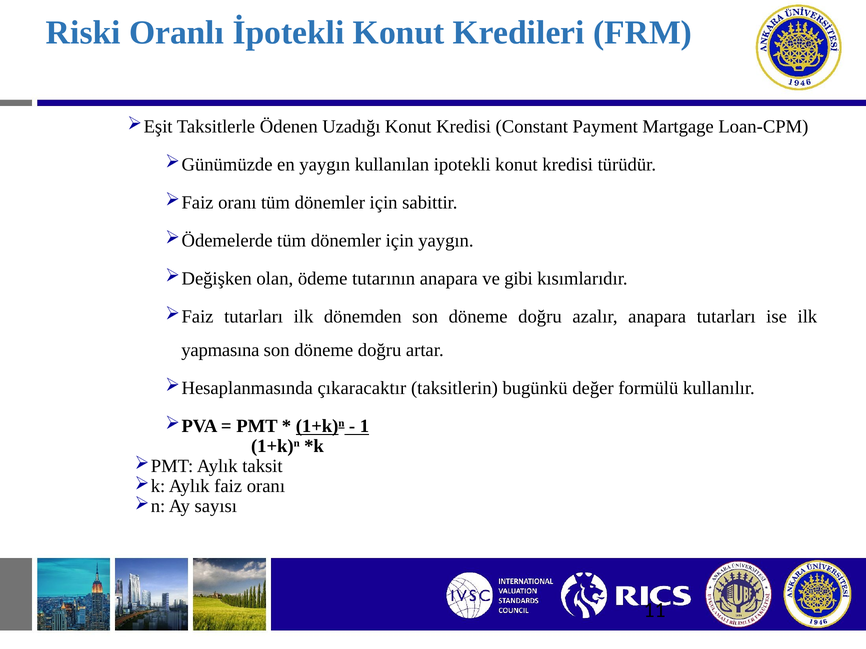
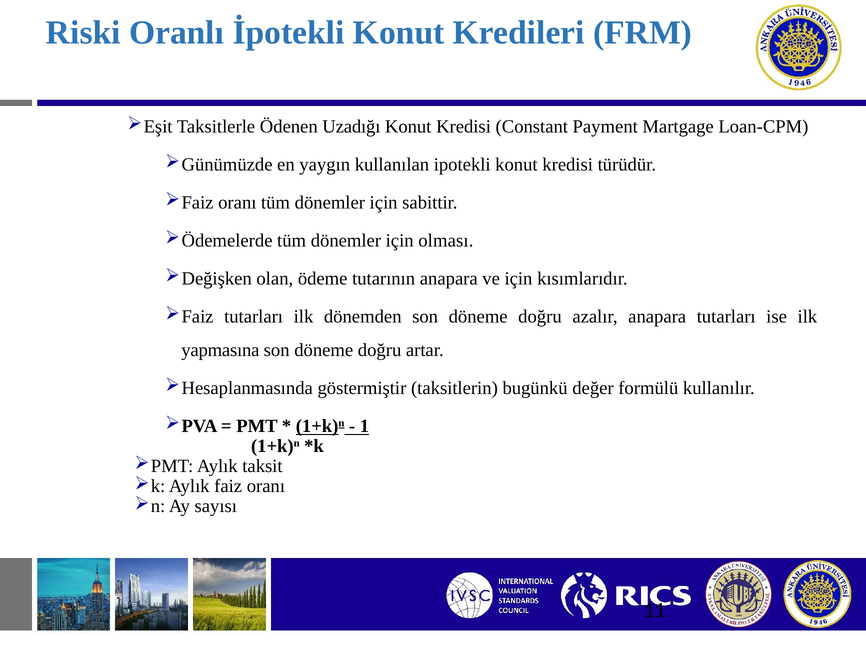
için yaygın: yaygın -> olması
ve gibi: gibi -> için
çıkaracaktır: çıkaracaktır -> göstermiştir
